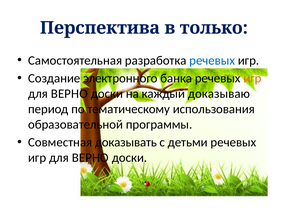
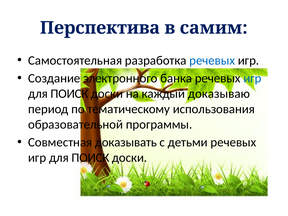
только: только -> самим
игр at (252, 78) colour: orange -> blue
ВЕРНО at (69, 94): ВЕРНО -> ПОИСК
ВЕРНО at (90, 158): ВЕРНО -> ПОИСК
